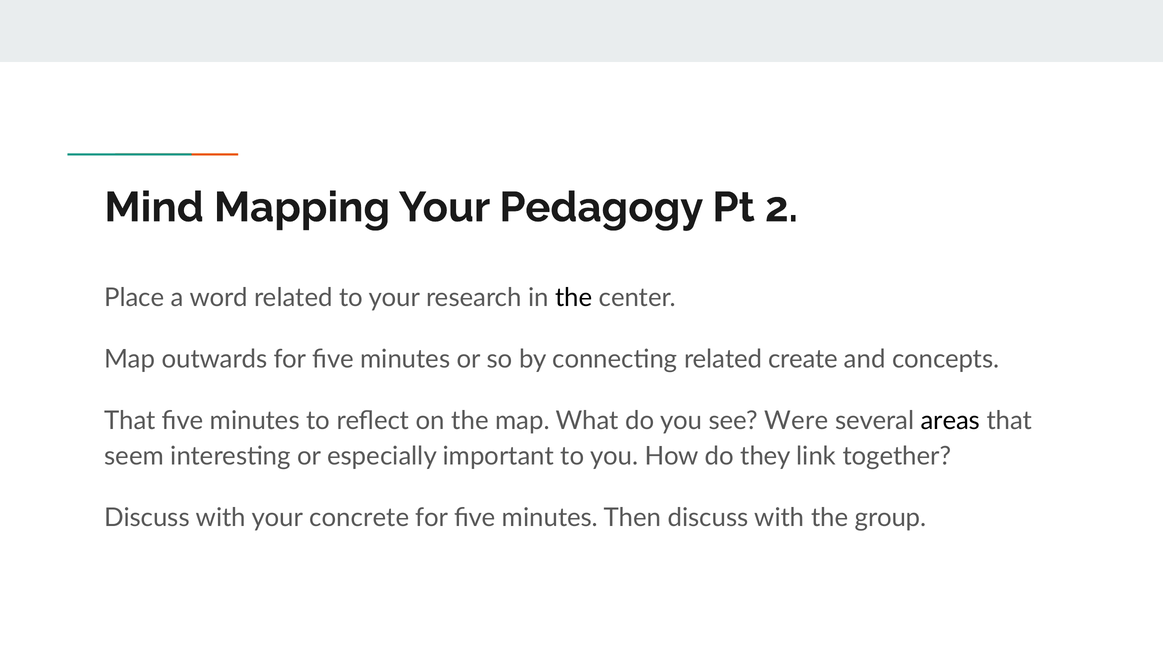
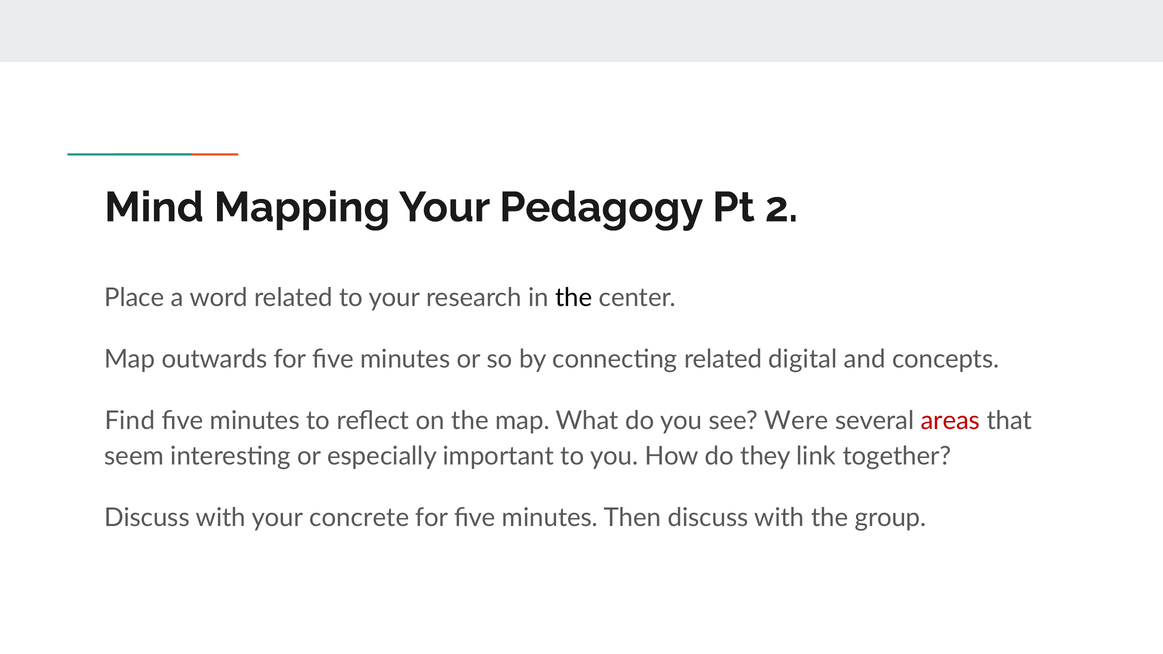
create: create -> digital
That at (130, 421): That -> Find
areas colour: black -> red
